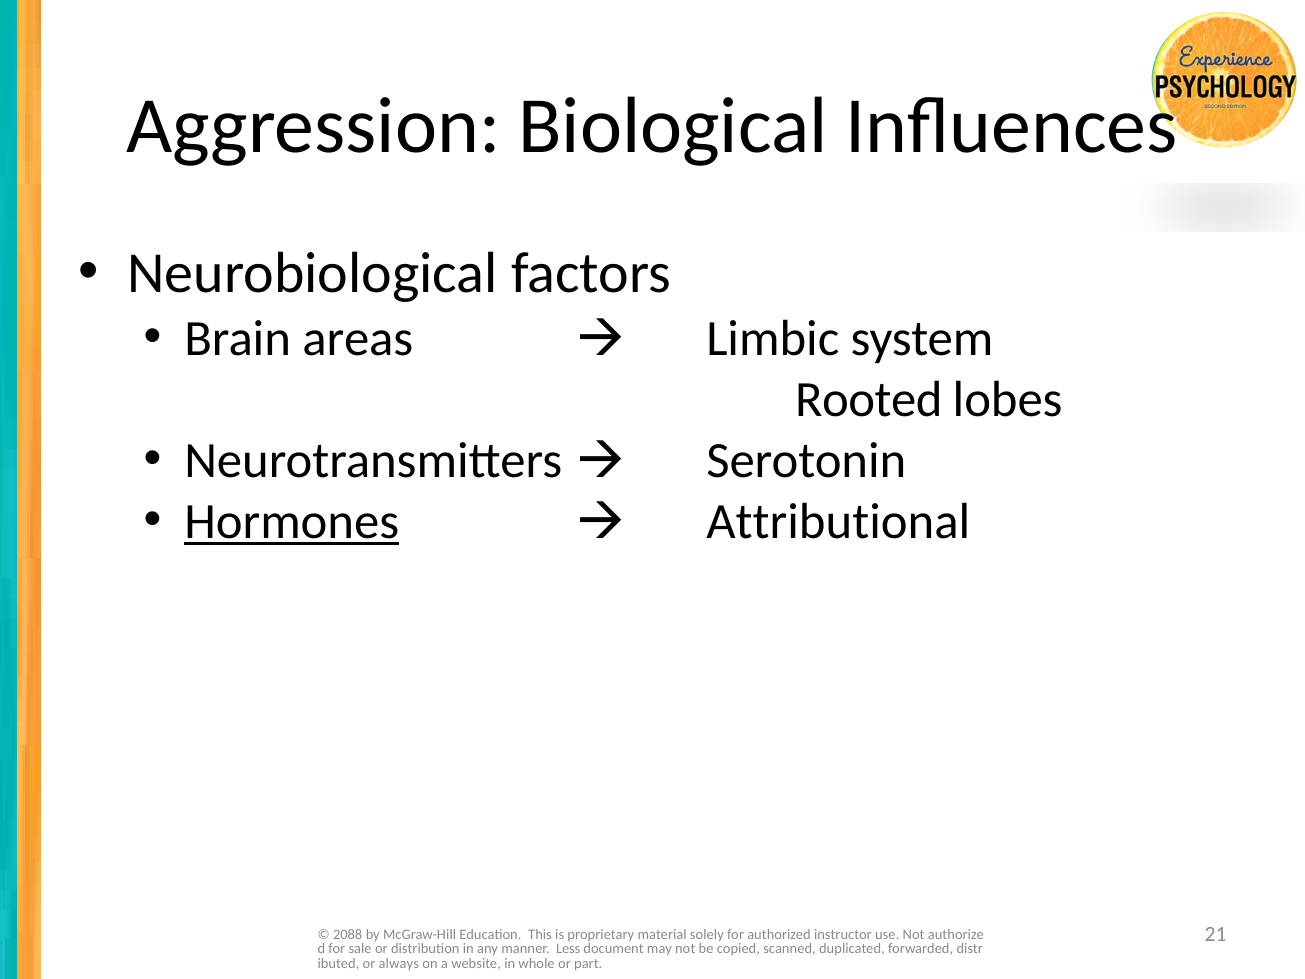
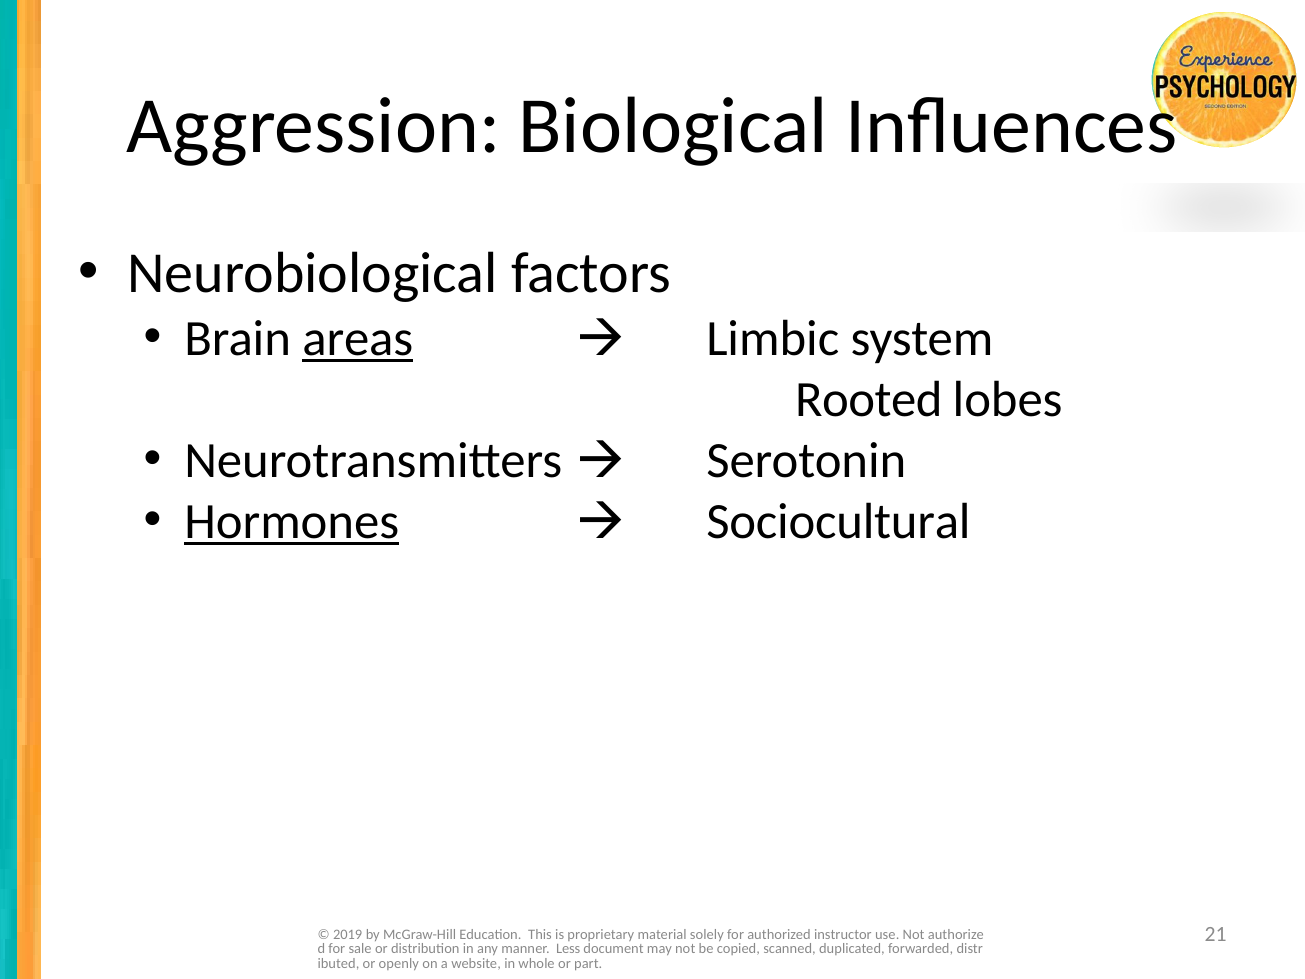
areas underline: none -> present
Attributional: Attributional -> Sociocultural
2088: 2088 -> 2019
always: always -> openly
